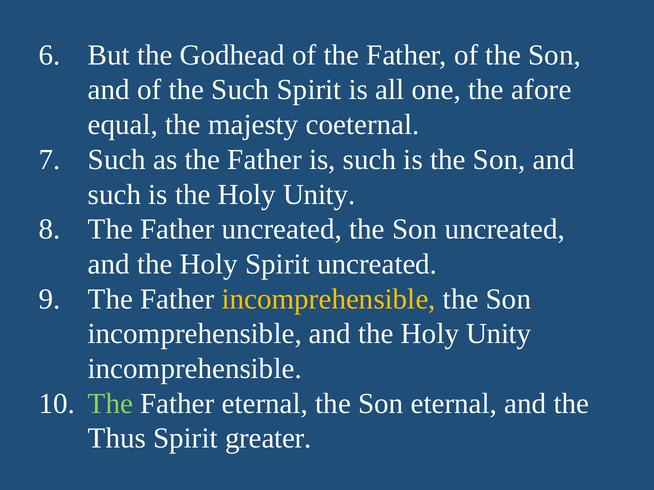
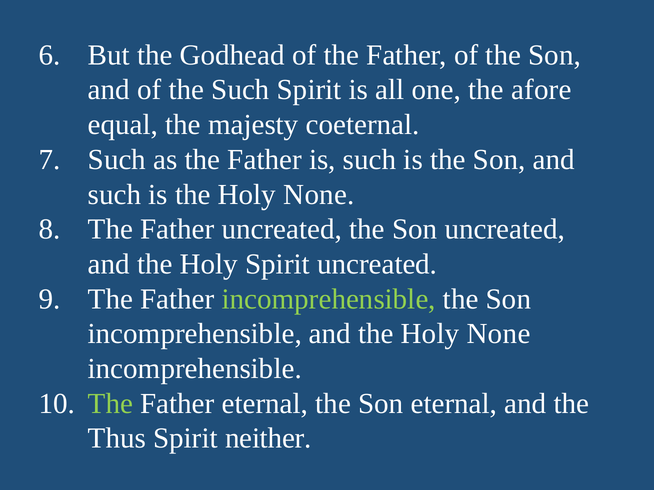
is the Holy Unity: Unity -> None
incomprehensible at (329, 299) colour: yellow -> light green
and the Holy Unity: Unity -> None
greater: greater -> neither
